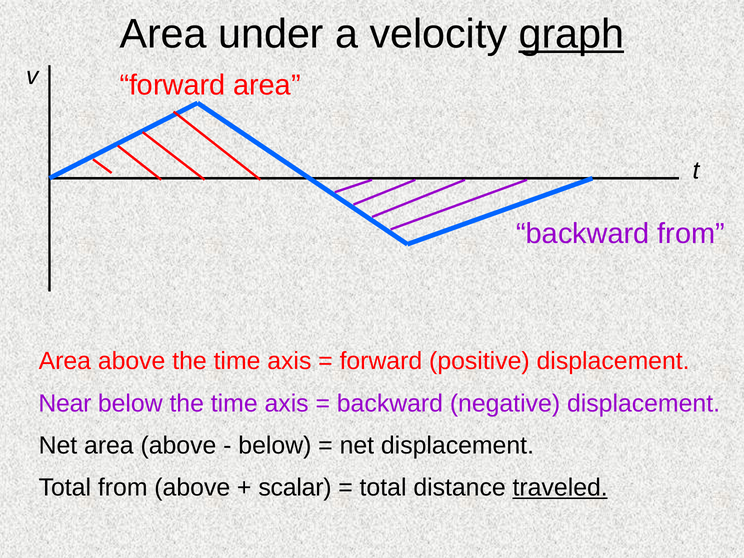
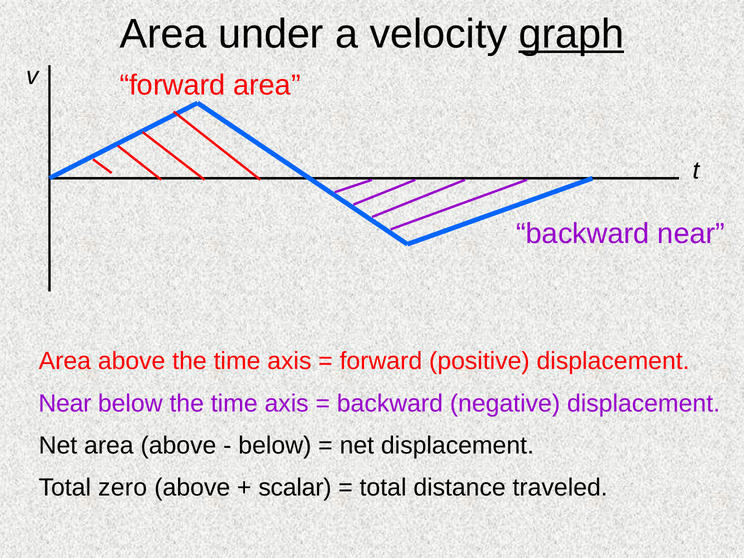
backward from: from -> near
Total from: from -> zero
traveled underline: present -> none
